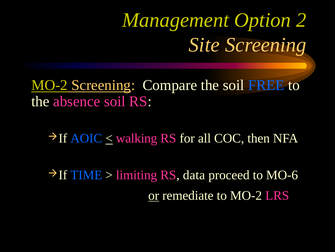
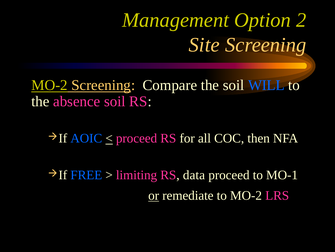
FREE: FREE -> WILL
walking at (137, 138): walking -> proceed
TIME: TIME -> FREE
MO-6: MO-6 -> MO-1
